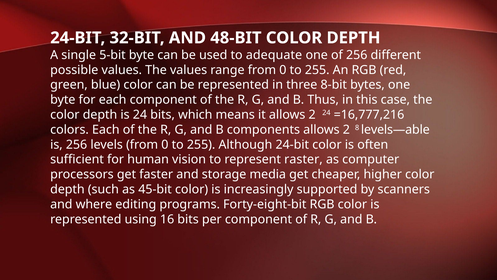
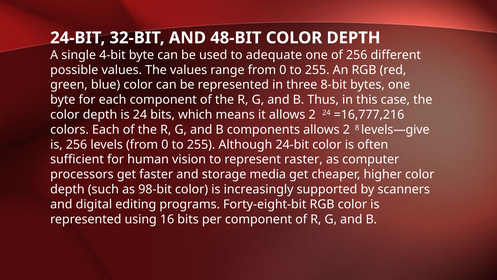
5-bit: 5-bit -> 4-bit
levels—able: levels—able -> levels—give
45-bit: 45-bit -> 98-bit
where: where -> digital
